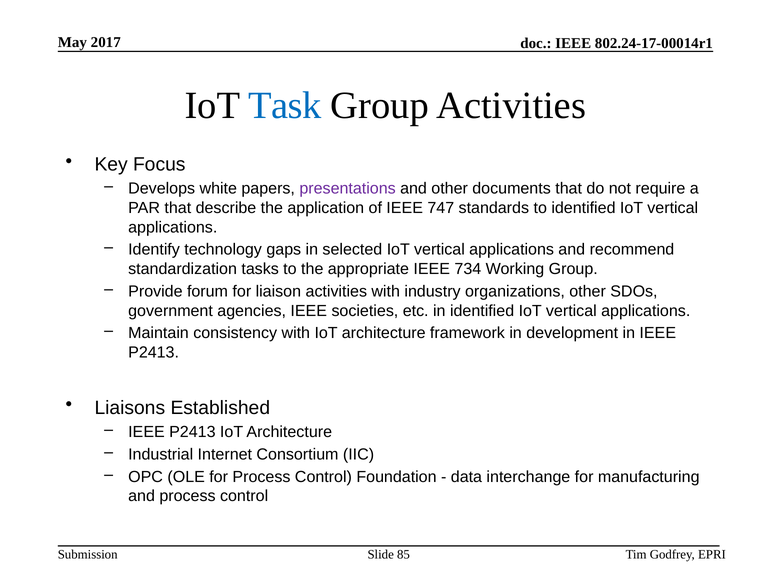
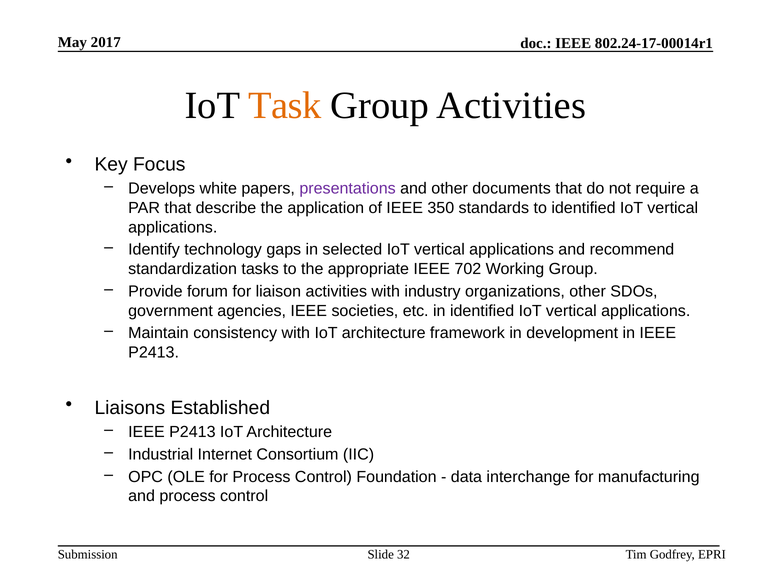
Task colour: blue -> orange
747: 747 -> 350
734: 734 -> 702
85: 85 -> 32
